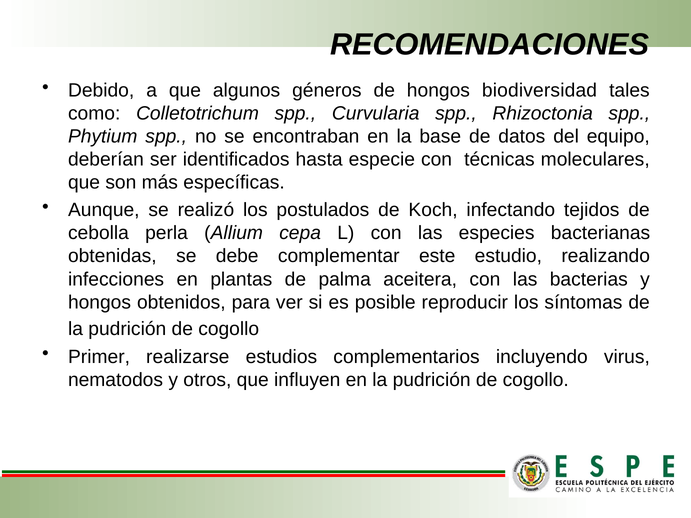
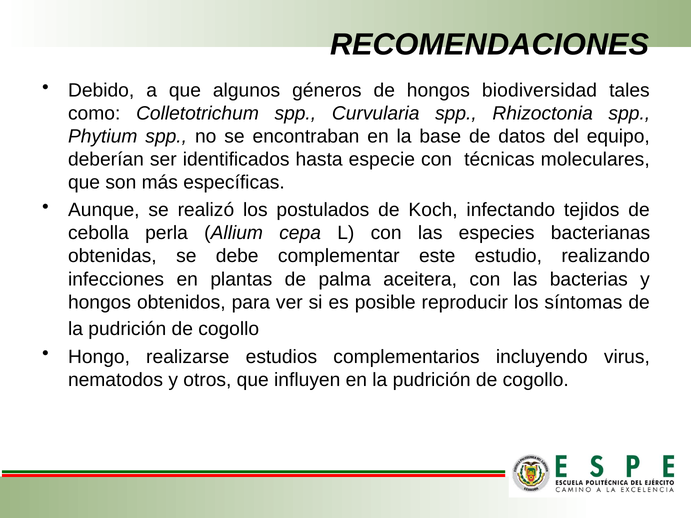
Primer: Primer -> Hongo
